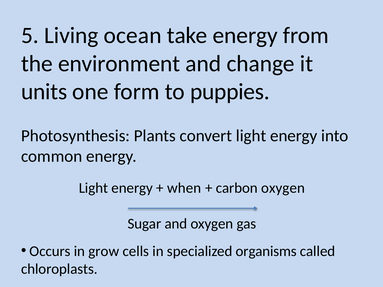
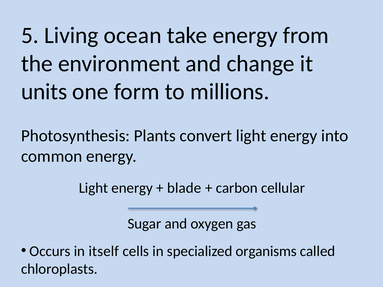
puppies: puppies -> millions
when: when -> blade
carbon oxygen: oxygen -> cellular
grow: grow -> itself
